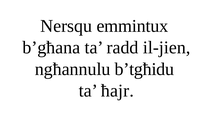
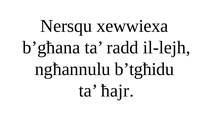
emmintux: emmintux -> xewwiexa
il-jien: il-jien -> il-lejh
